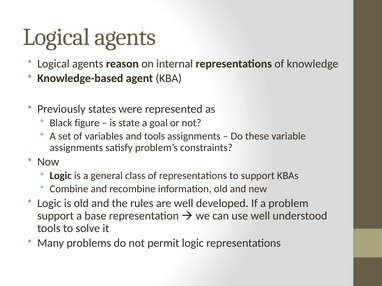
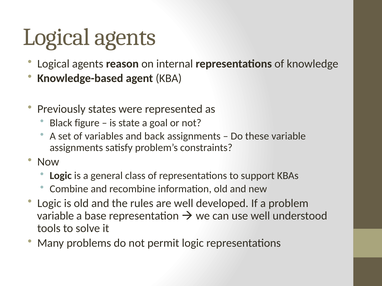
and tools: tools -> back
support at (55, 216): support -> variable
